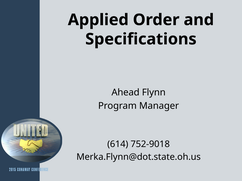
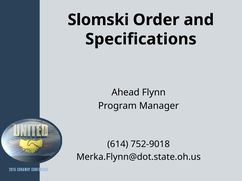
Applied: Applied -> Slomski
